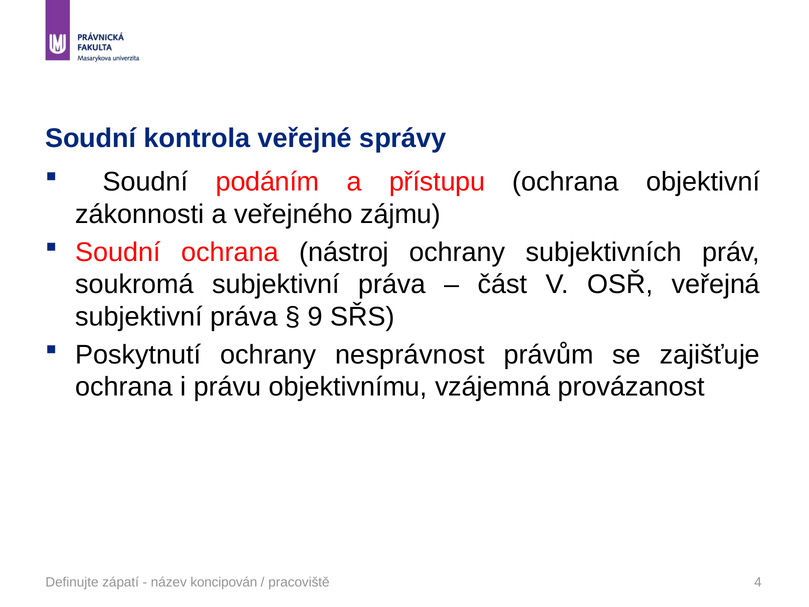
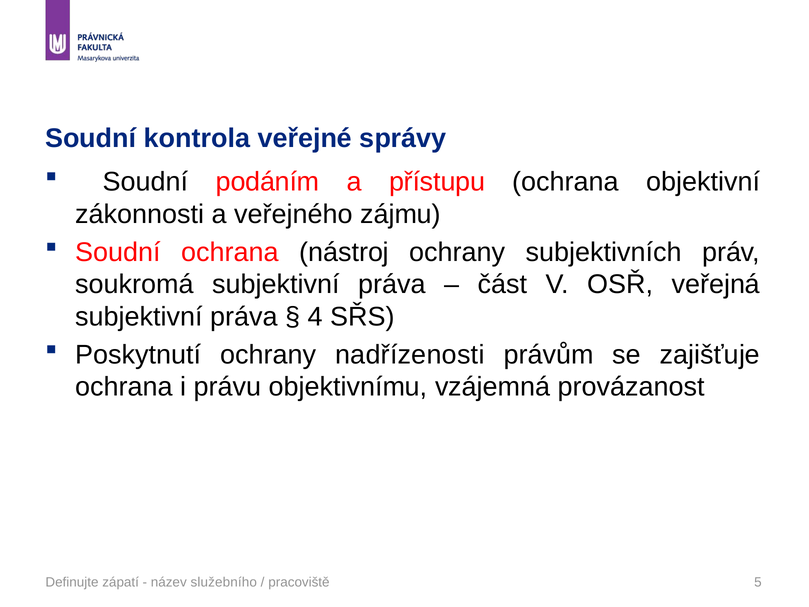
9: 9 -> 4
nesprávnost: nesprávnost -> nadřízenosti
koncipován: koncipován -> služebního
4: 4 -> 5
